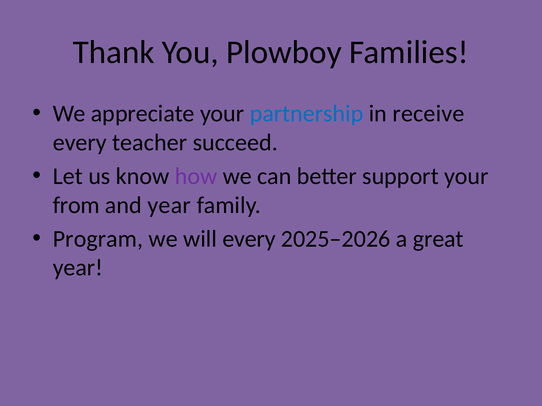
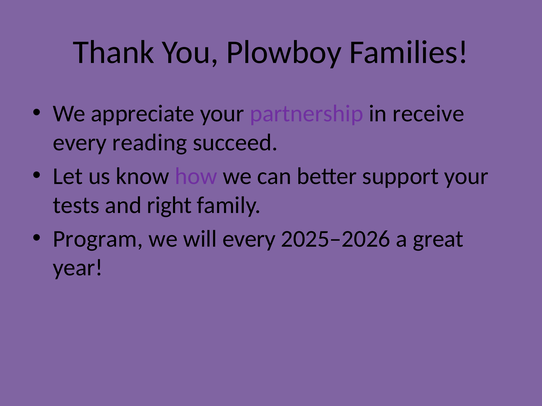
partnership colour: blue -> purple
teacher: teacher -> reading
from: from -> tests
and year: year -> right
